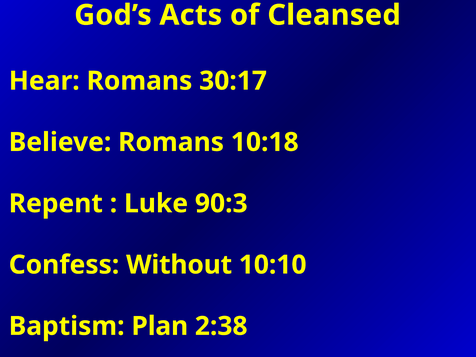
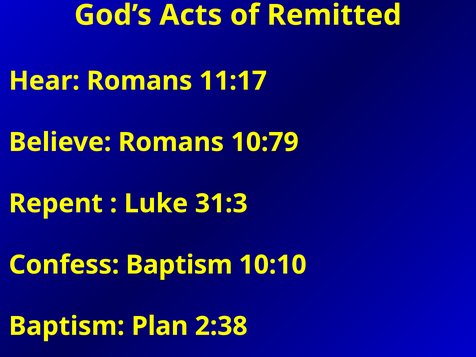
Cleansed: Cleansed -> Remitted
30:17: 30:17 -> 11:17
10:18: 10:18 -> 10:79
90:3: 90:3 -> 31:3
Confess Without: Without -> Baptism
